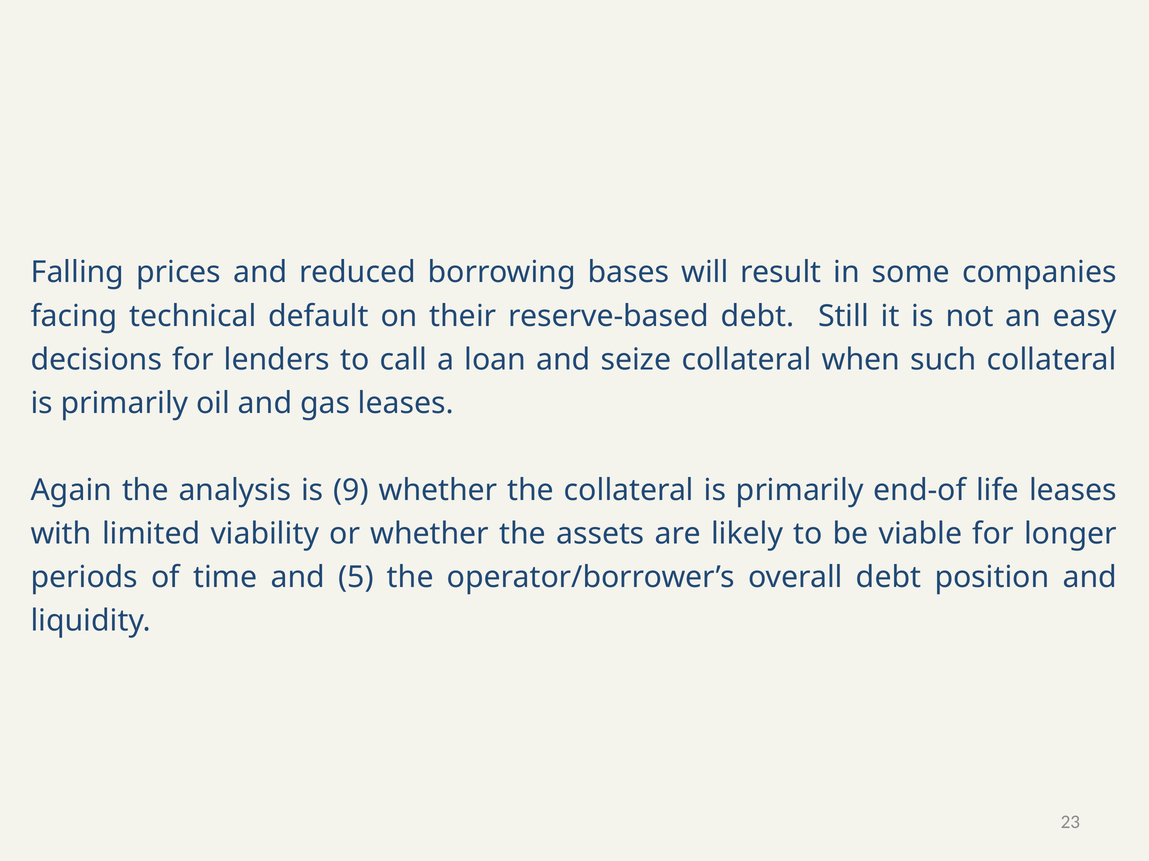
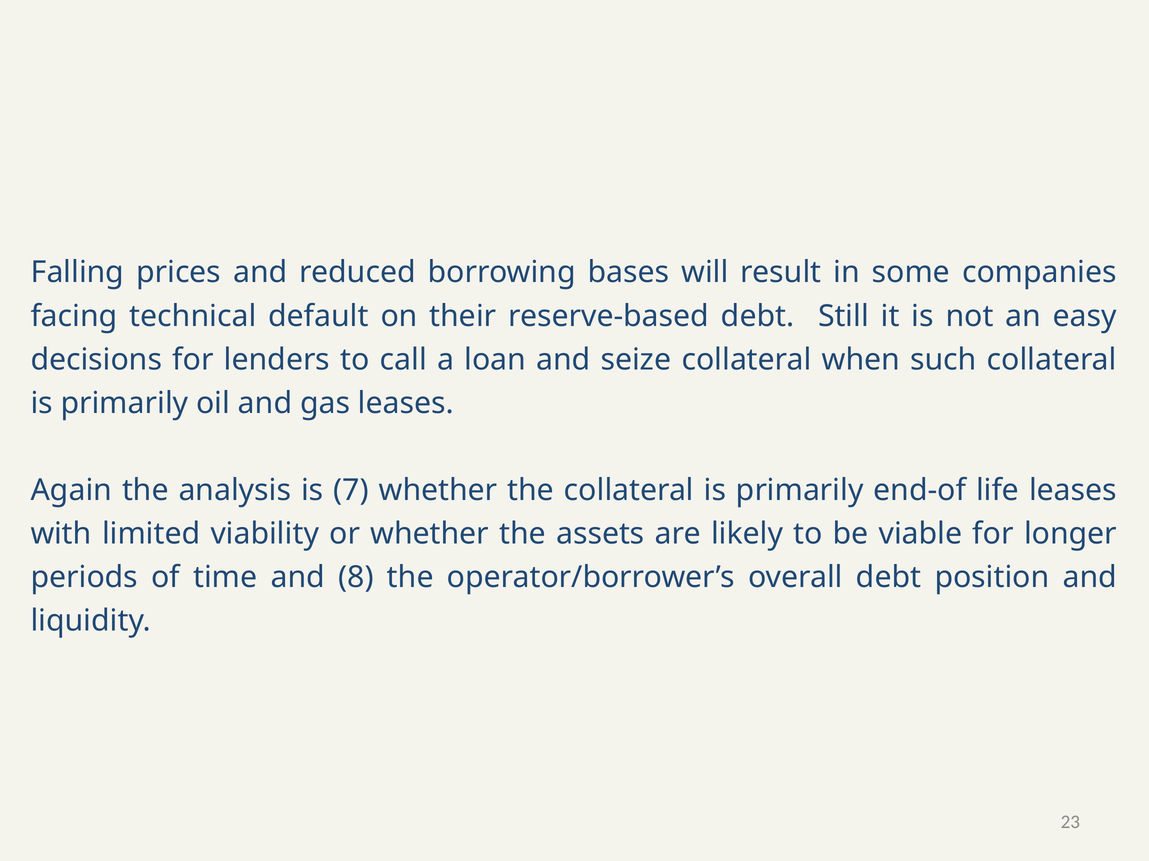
9: 9 -> 7
5: 5 -> 8
